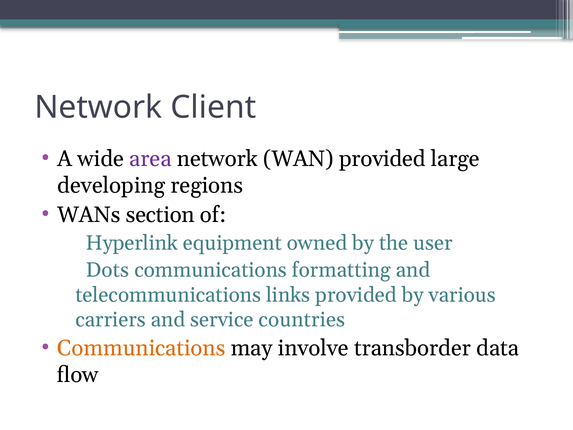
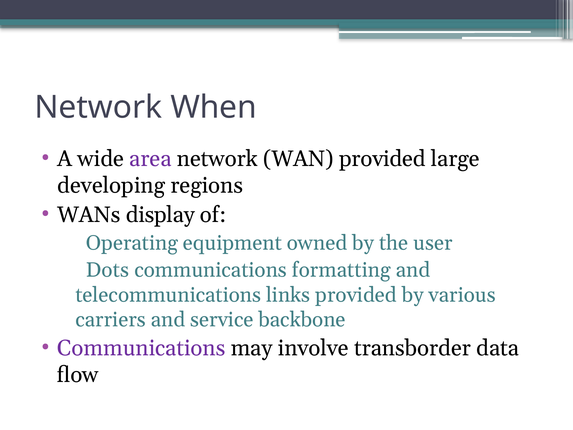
Client: Client -> When
section: section -> display
Hyperlink: Hyperlink -> Operating
countries: countries -> backbone
Communications at (141, 348) colour: orange -> purple
